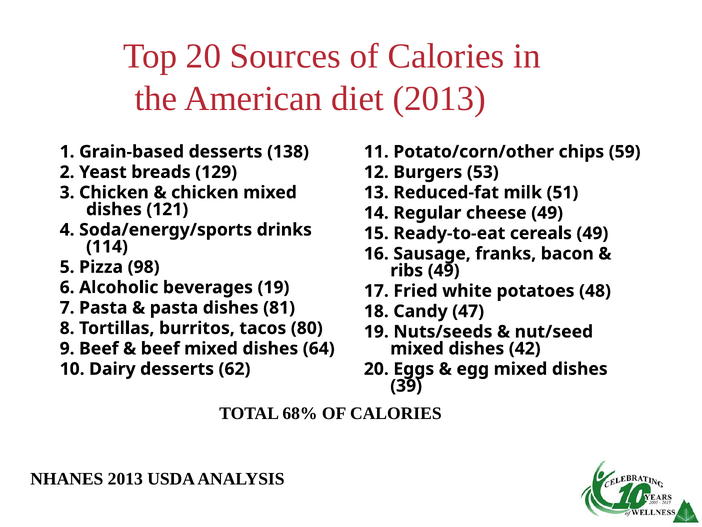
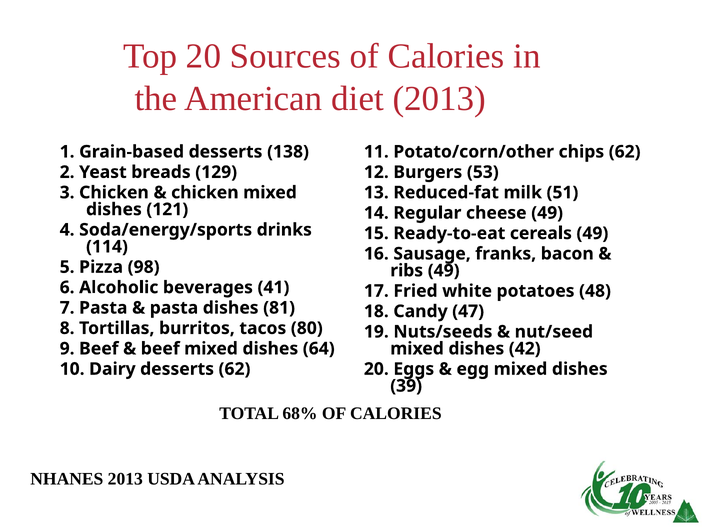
chips 59: 59 -> 62
beverages 19: 19 -> 41
